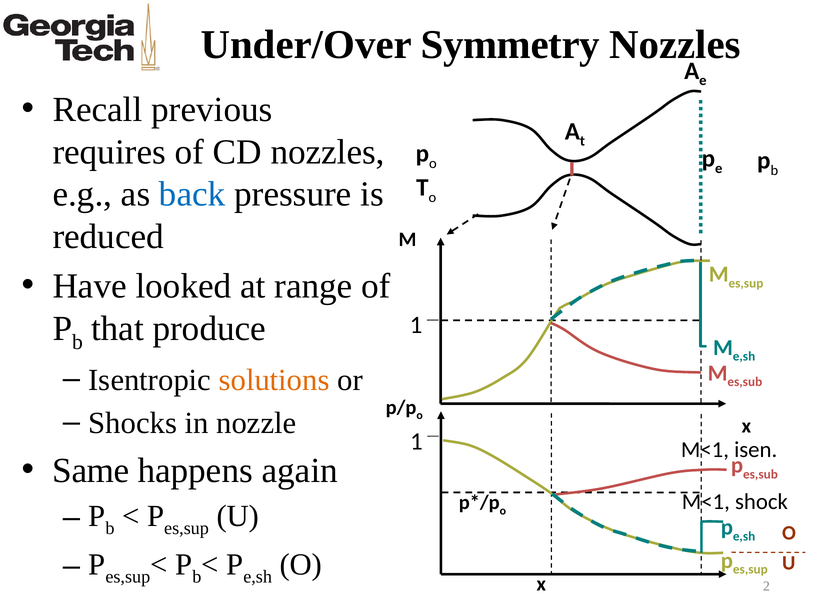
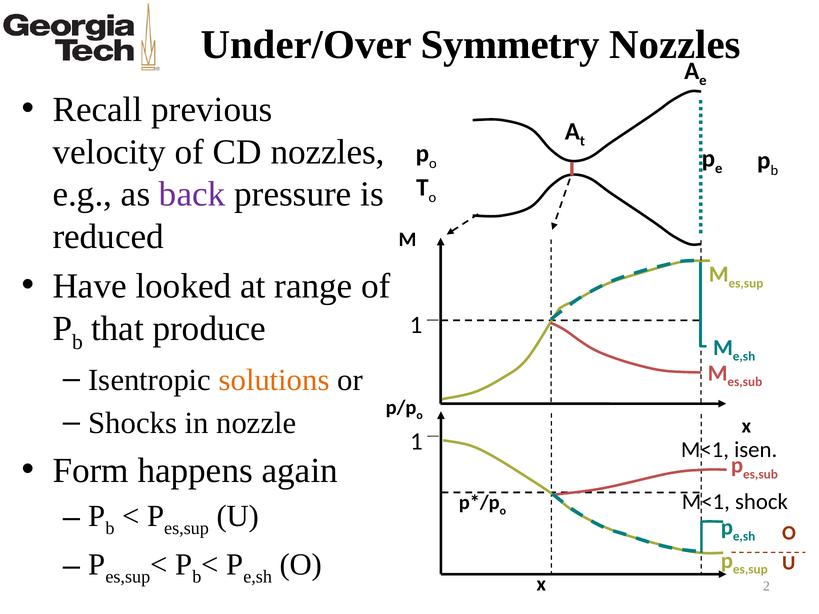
requires: requires -> velocity
back colour: blue -> purple
Same: Same -> Form
